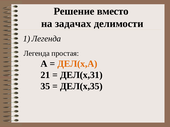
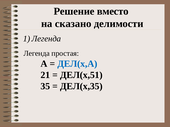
задачах: задачах -> сказано
ДЕЛ(x,А colour: orange -> blue
ДЕЛ(х,31: ДЕЛ(х,31 -> ДЕЛ(х,51
